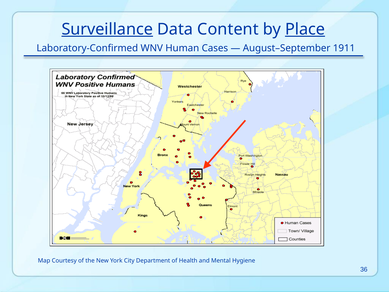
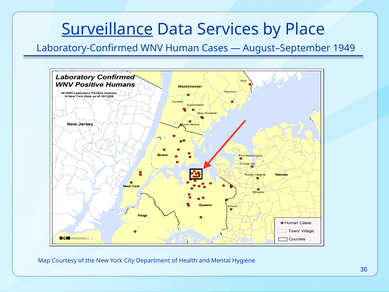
Content: Content -> Services
Place underline: present -> none
1911: 1911 -> 1949
